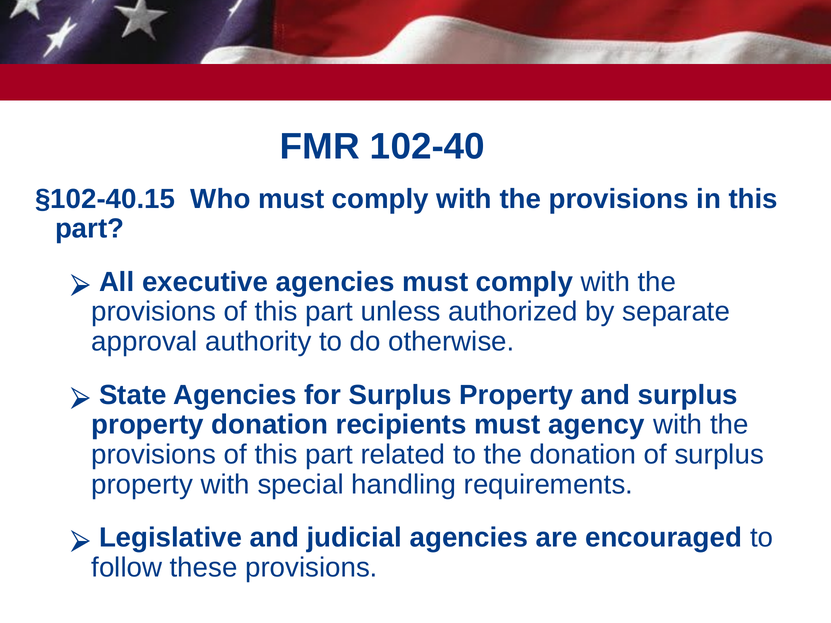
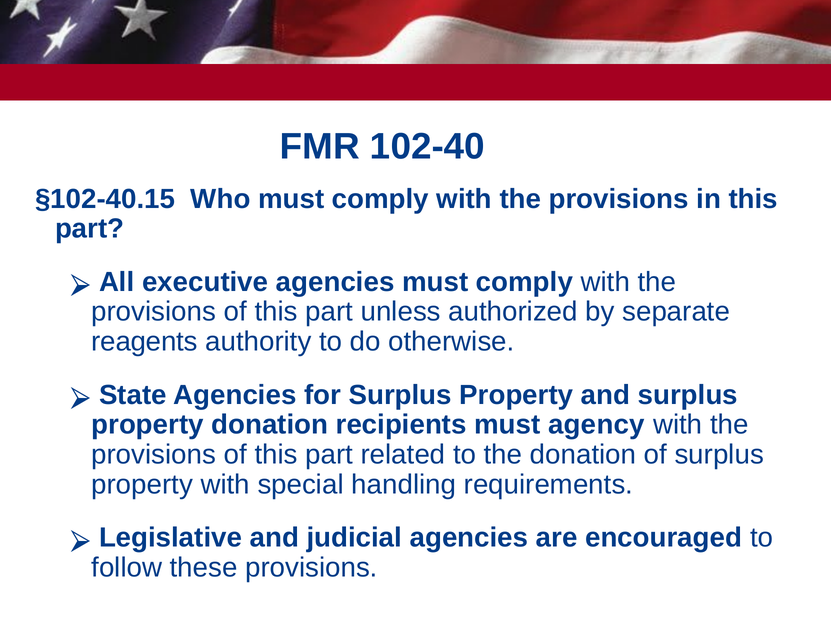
approval: approval -> reagents
